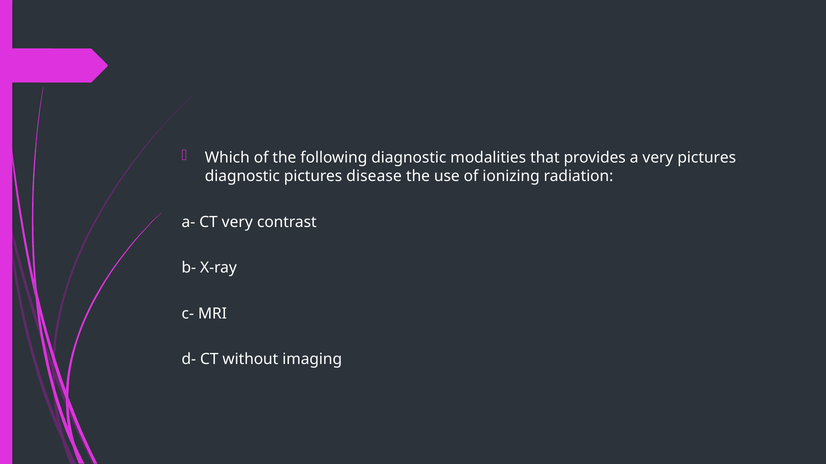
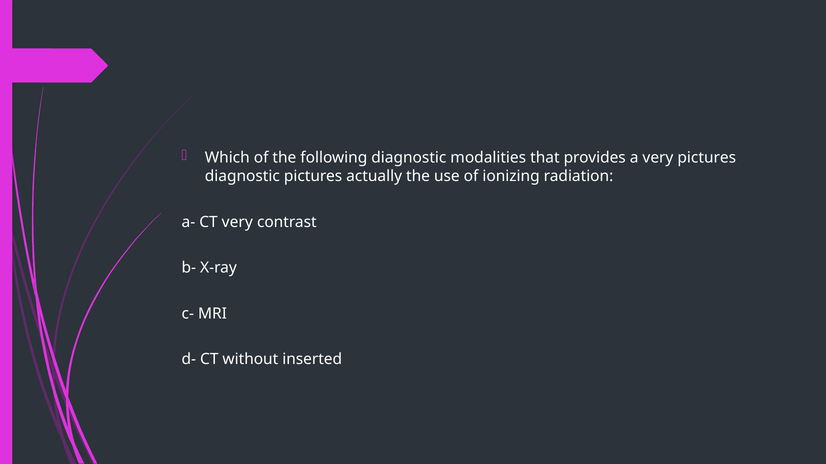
disease: disease -> actually
imaging: imaging -> inserted
